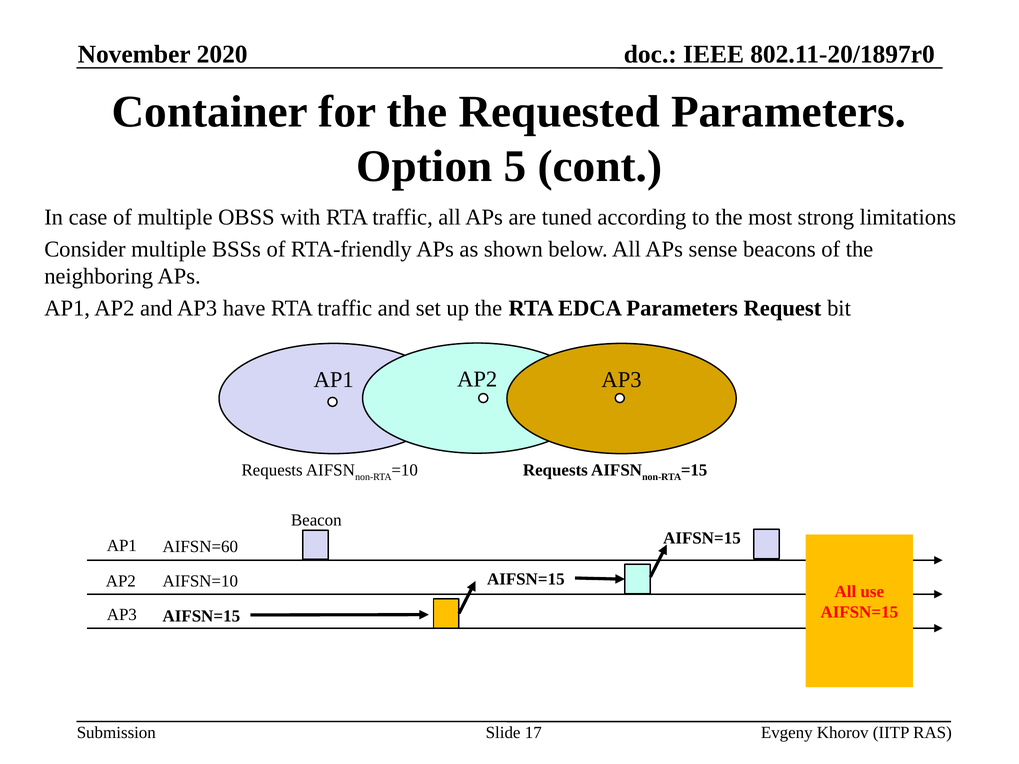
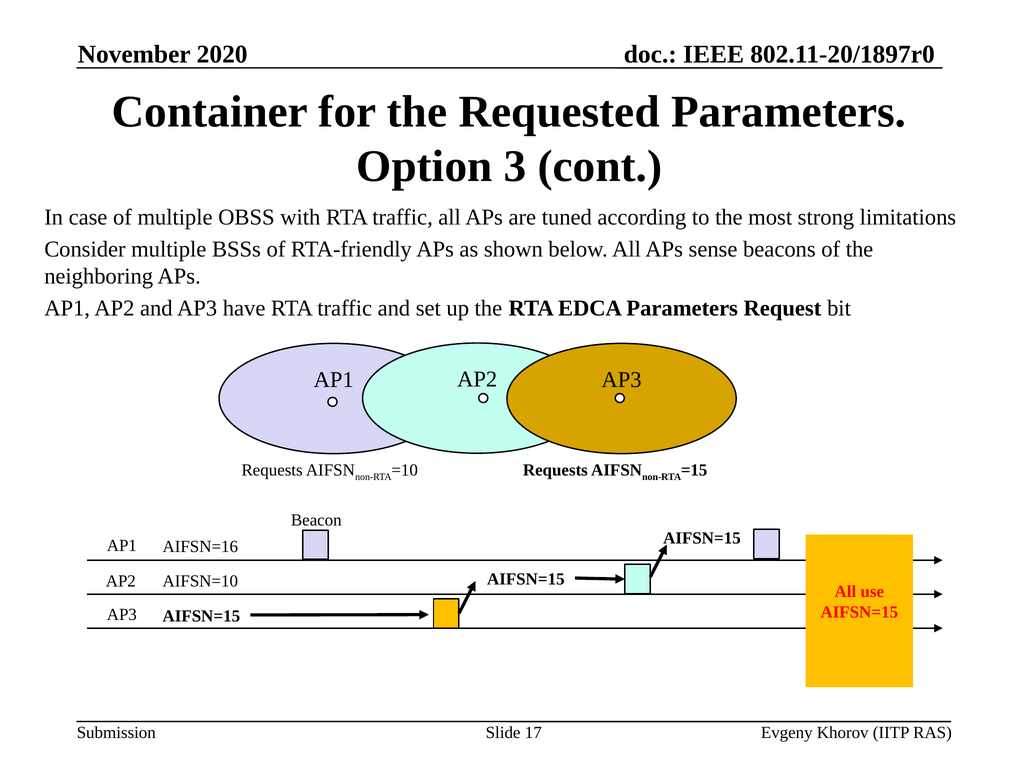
5: 5 -> 3
AIFSN=60: AIFSN=60 -> AIFSN=16
